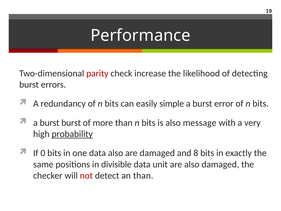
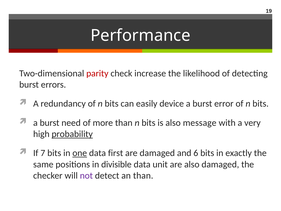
simple: simple -> device
burst burst: burst -> need
0: 0 -> 7
one underline: none -> present
data also: also -> first
8: 8 -> 6
not colour: red -> purple
